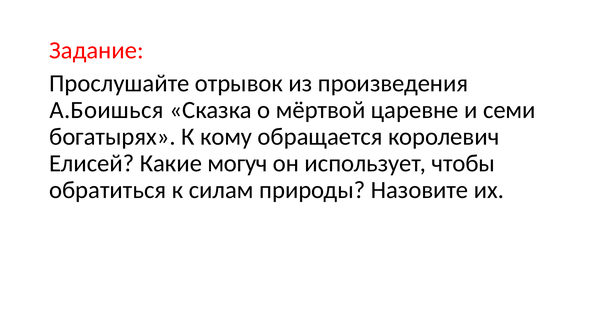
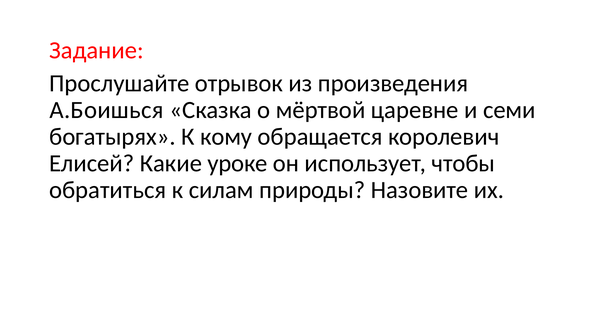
могуч: могуч -> уроке
